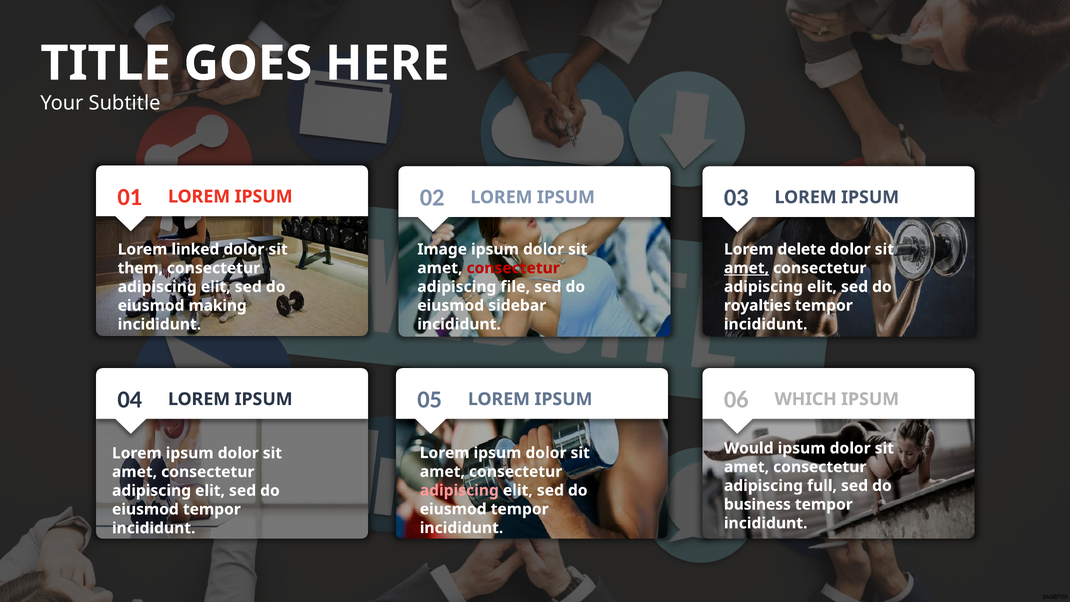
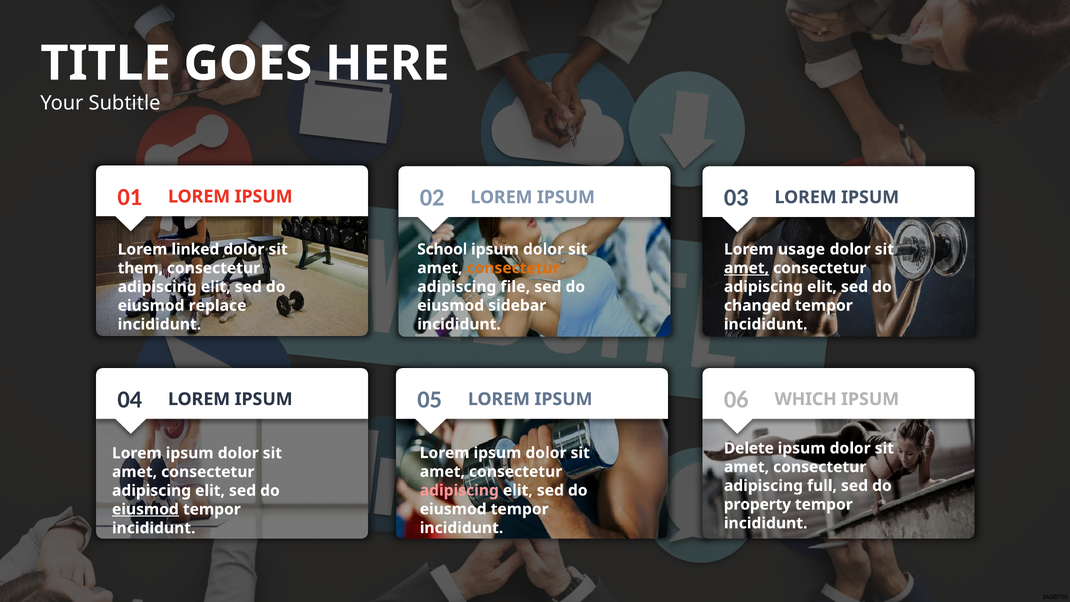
Image: Image -> School
delete: delete -> usage
consectetur at (513, 268) colour: red -> orange
royalties: royalties -> changed
making: making -> replace
Would: Would -> Delete
business: business -> property
eiusmod at (145, 509) underline: none -> present
